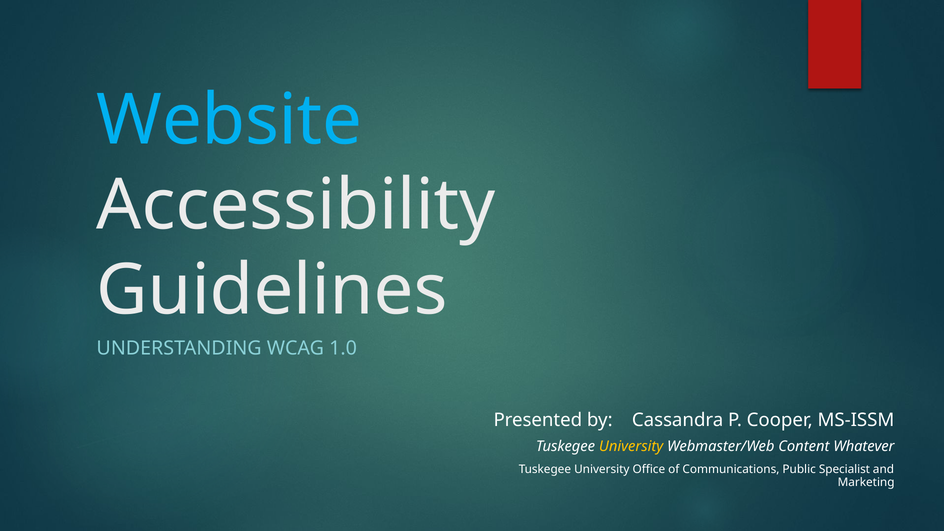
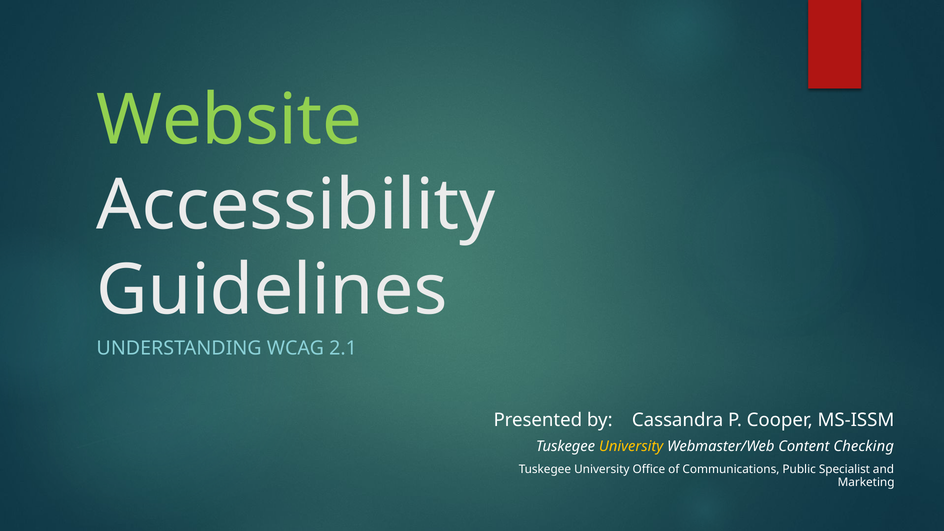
Website colour: light blue -> light green
1.0: 1.0 -> 2.1
Whatever: Whatever -> Checking
